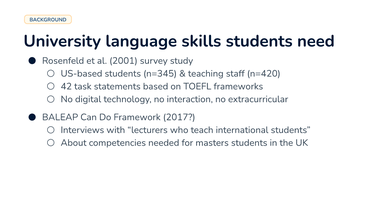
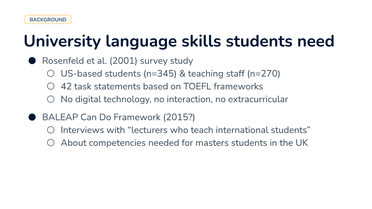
n=420: n=420 -> n=270
2017: 2017 -> 2015
